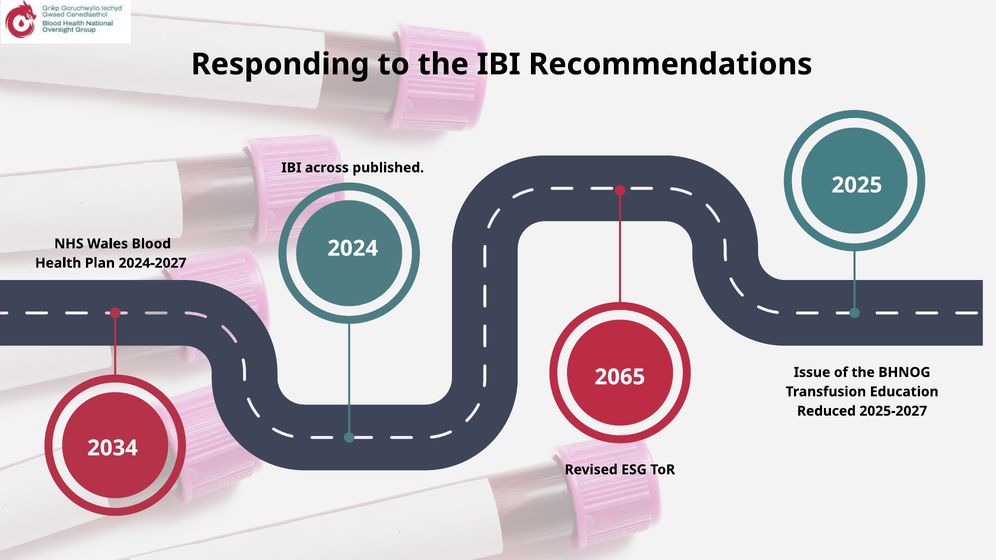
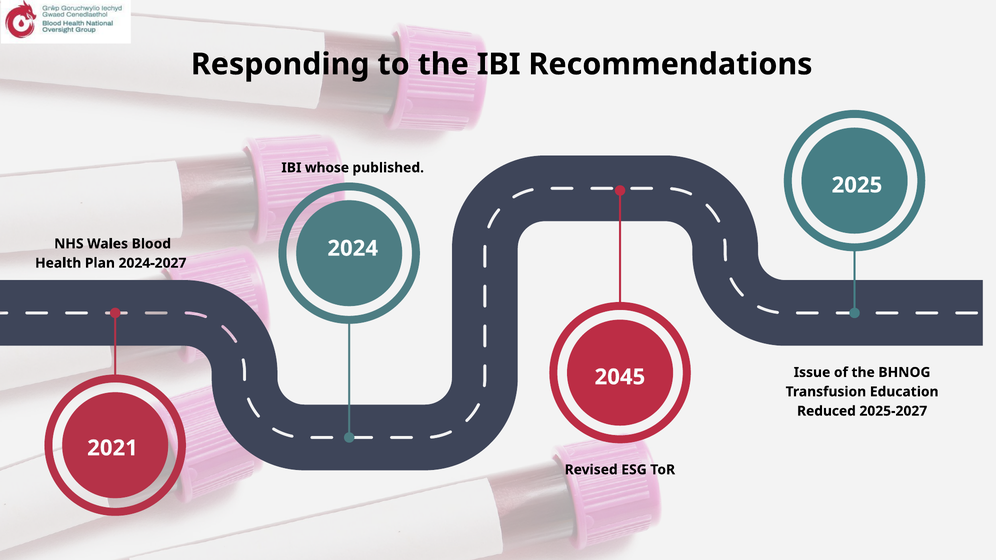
across: across -> whose
2065: 2065 -> 2045
2034: 2034 -> 2021
